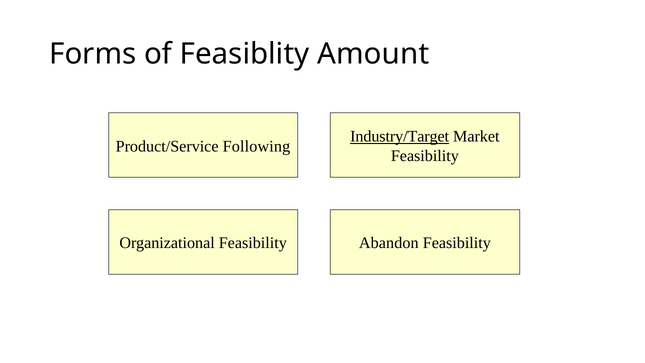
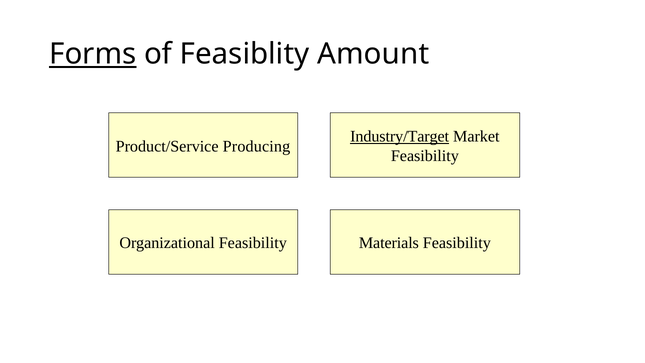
Forms underline: none -> present
Following: Following -> Producing
Abandon: Abandon -> Materials
